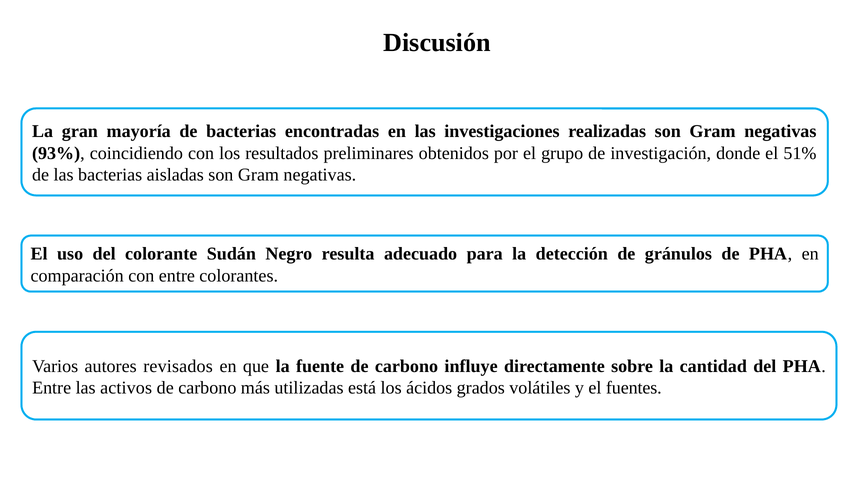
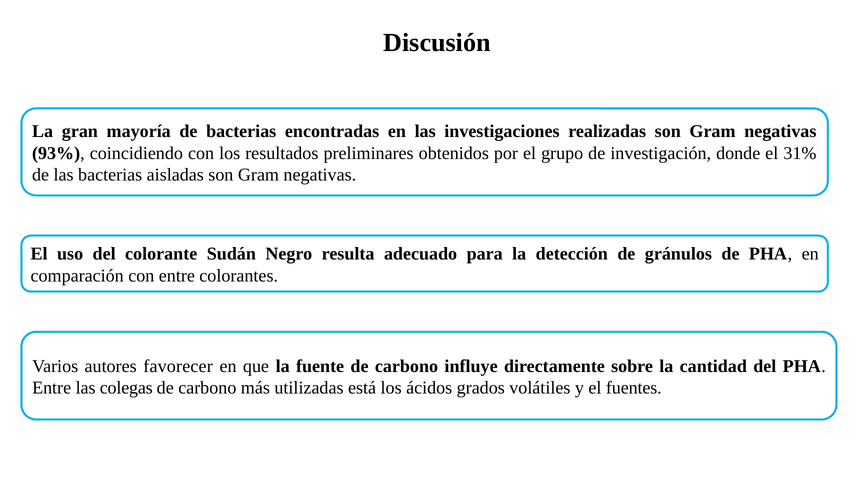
51%: 51% -> 31%
revisados: revisados -> favorecer
activos: activos -> colegas
